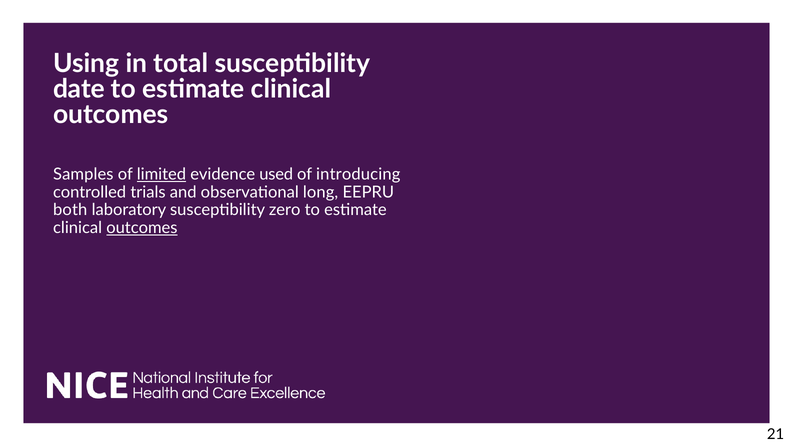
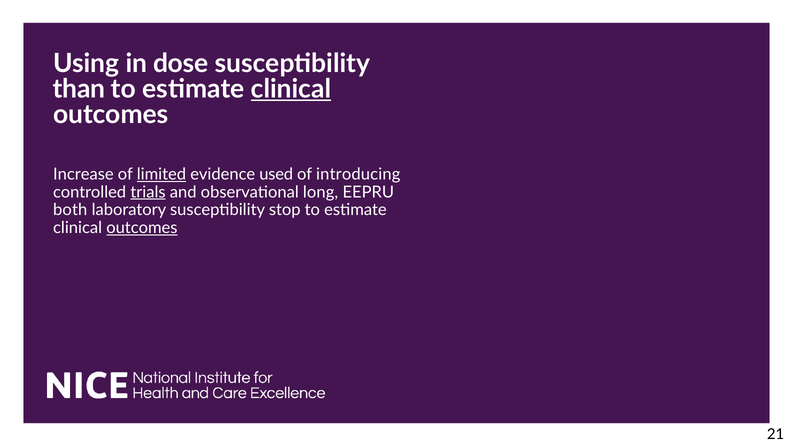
total: total -> dose
date: date -> than
clinical at (291, 89) underline: none -> present
Samples: Samples -> Increase
trials underline: none -> present
zero: zero -> stop
